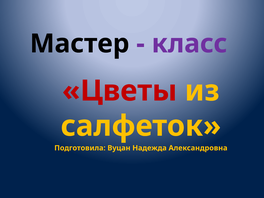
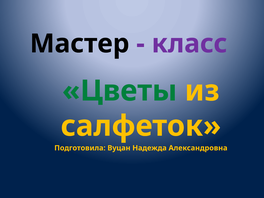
Цветы colour: red -> green
